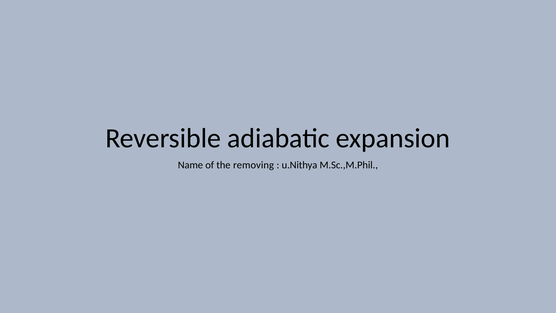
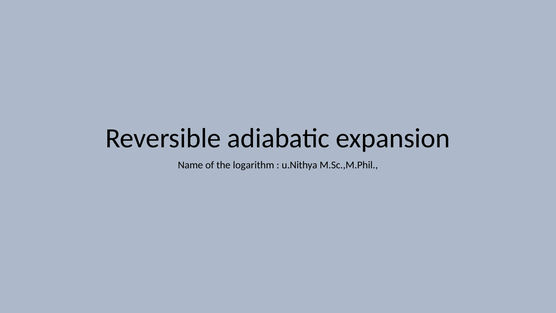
removing: removing -> logarithm
